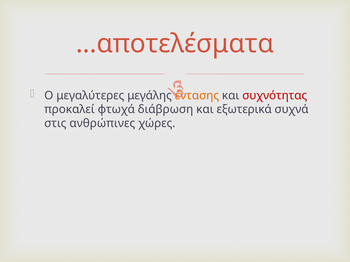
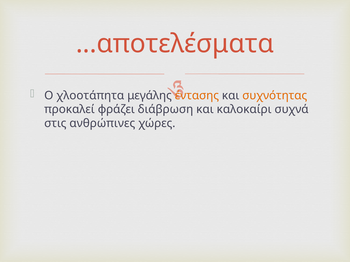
μεγαλύτερες: μεγαλύτερες -> χλοοτάπητα
συχνότητας colour: red -> orange
φτωχά: φτωχά -> φράζει
εξωτερικά: εξωτερικά -> καλοκαίρι
